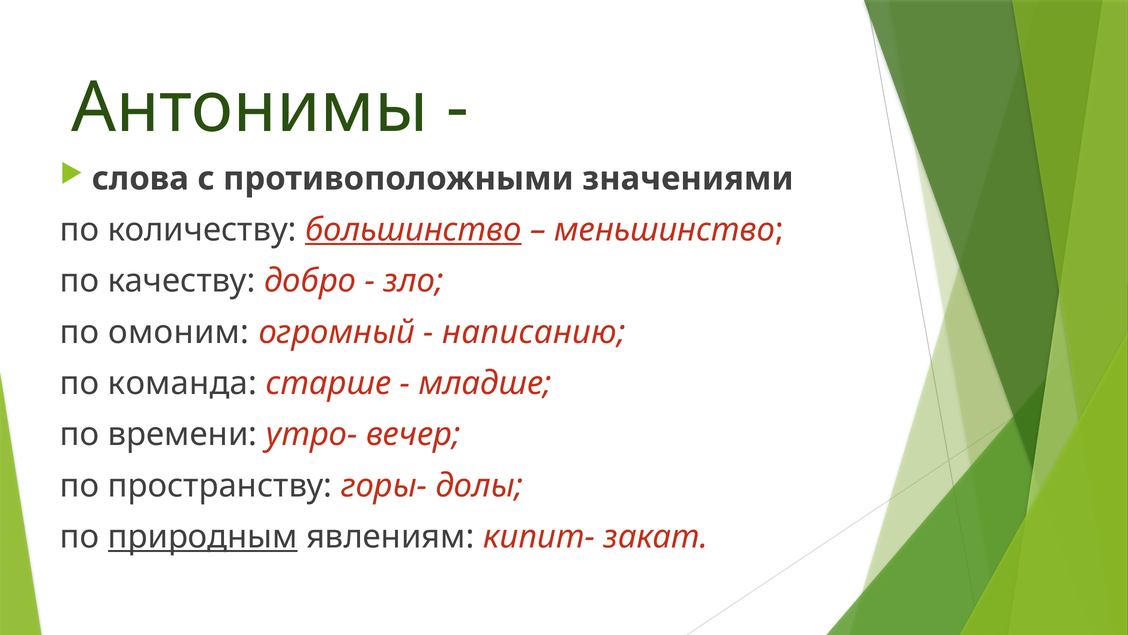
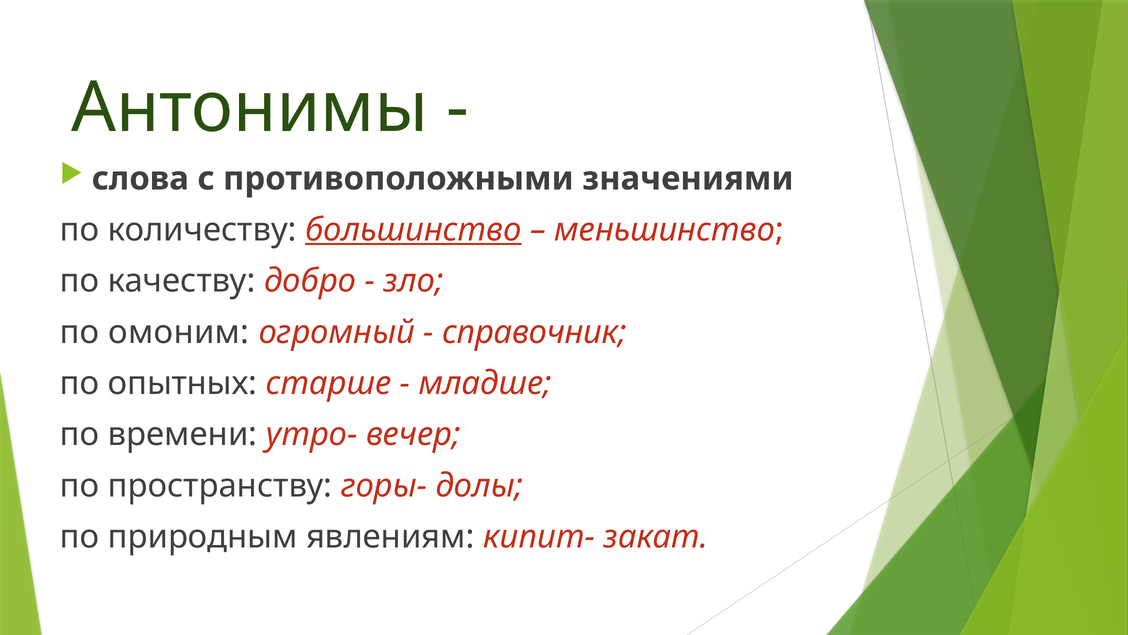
написанию: написанию -> справочник
команда: команда -> опытных
природным underline: present -> none
